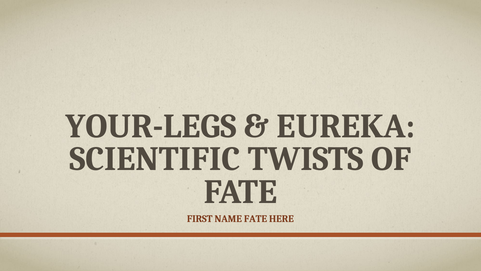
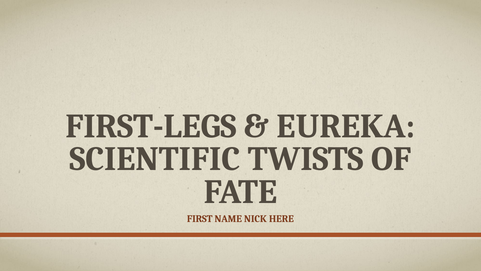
YOUR-LEGS: YOUR-LEGS -> FIRST-LEGS
NAME FATE: FATE -> NICK
